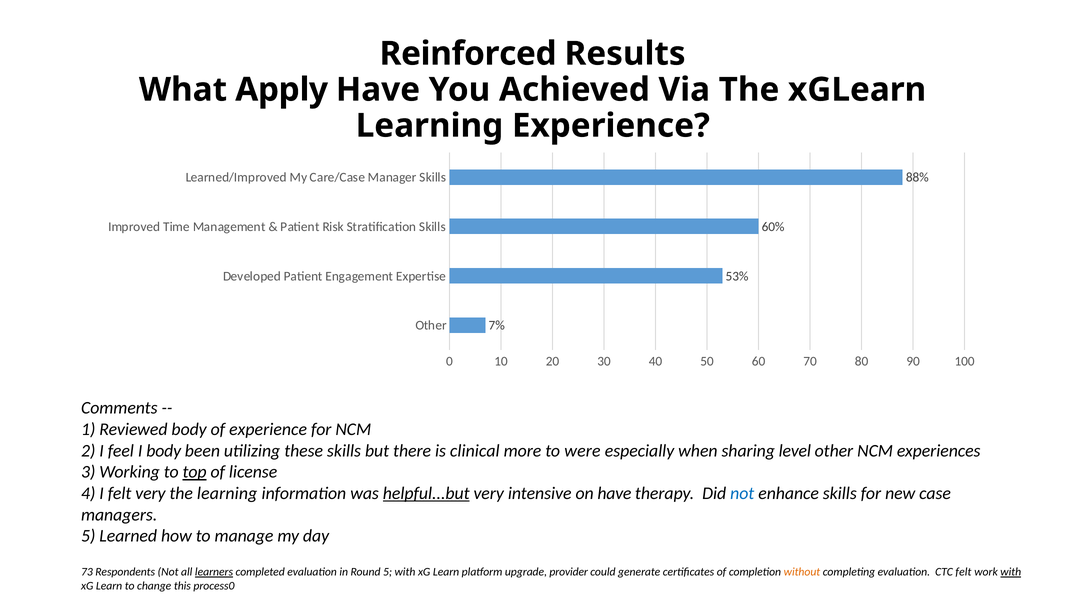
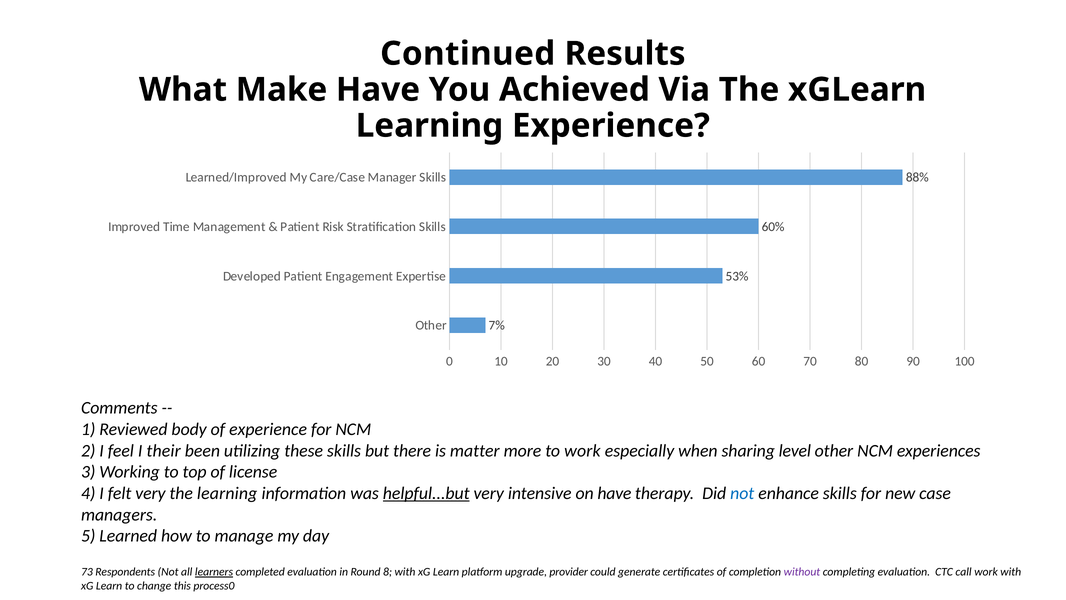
Reinforced: Reinforced -> Continued
Apply: Apply -> Make
I body: body -> their
clinical: clinical -> matter
to were: were -> work
top underline: present -> none
Round 5: 5 -> 8
without colour: orange -> purple
CTC felt: felt -> call
with at (1011, 572) underline: present -> none
